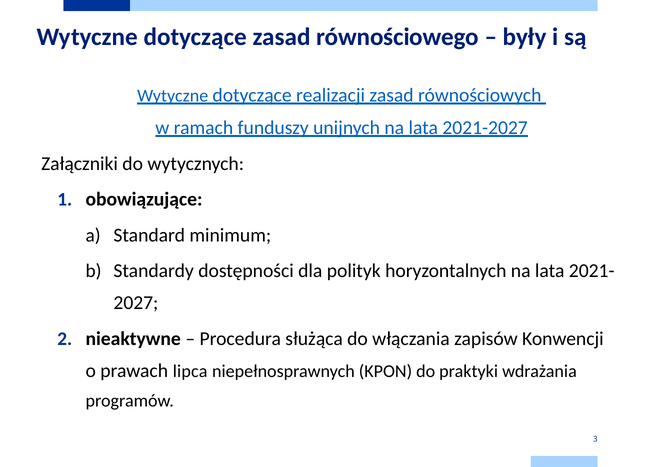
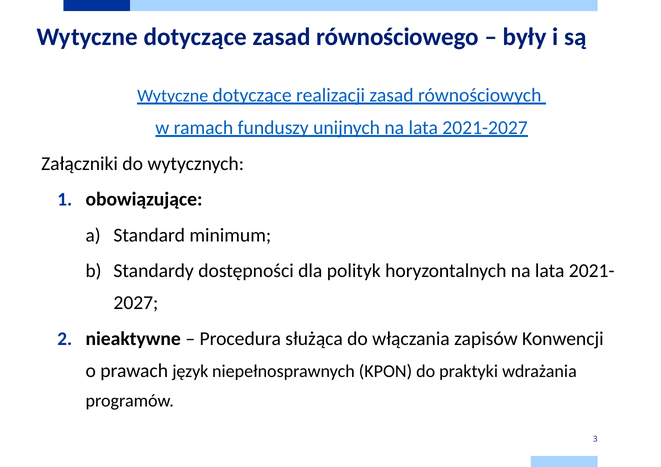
lipca: lipca -> język
